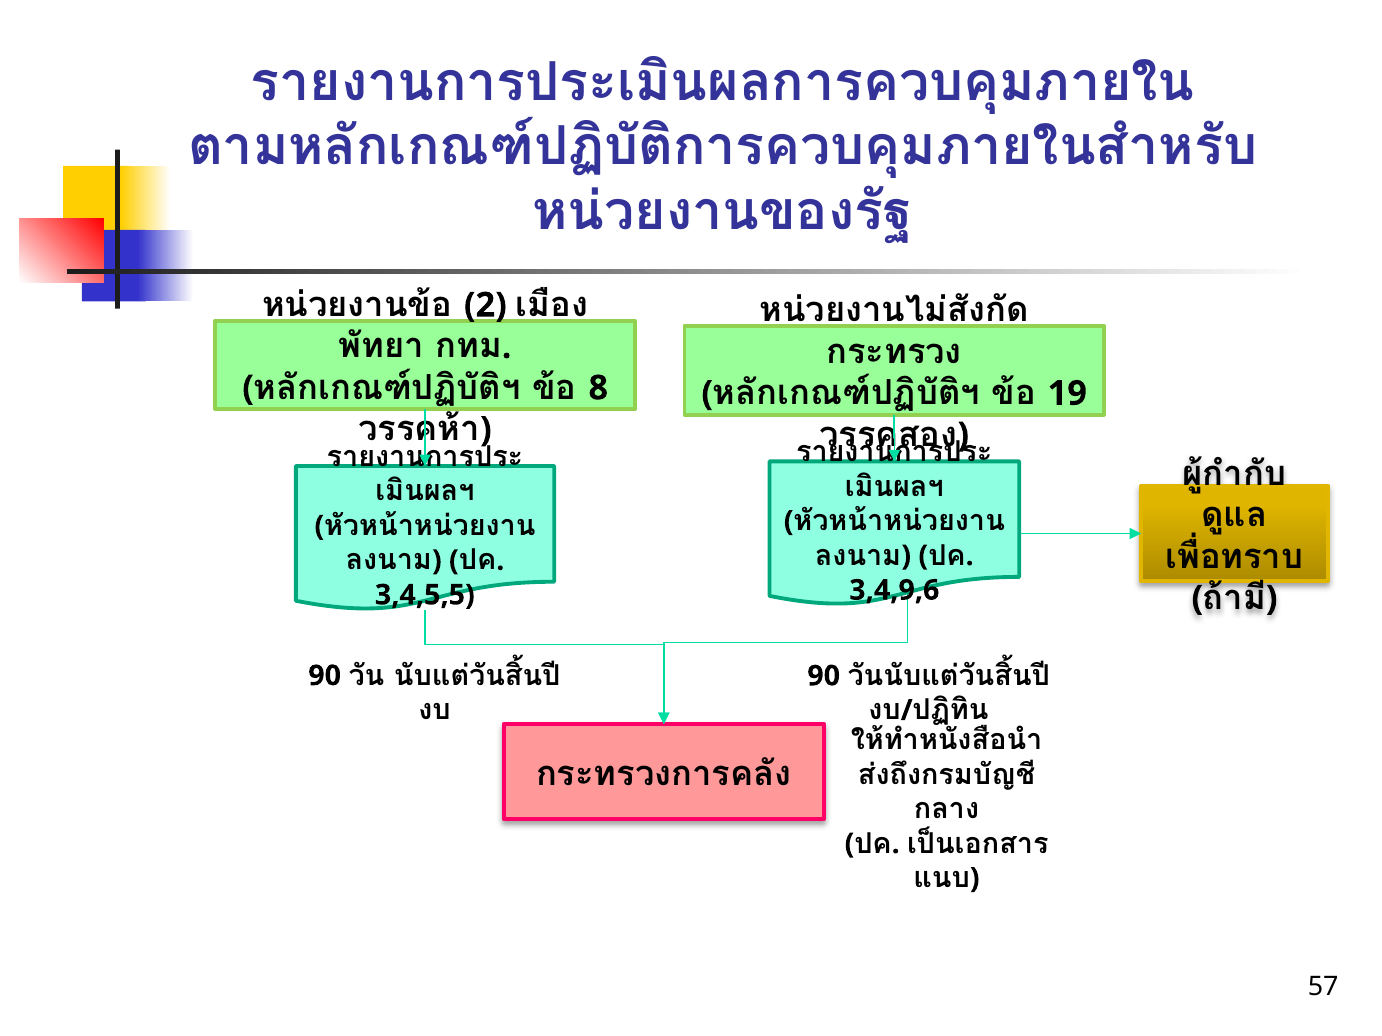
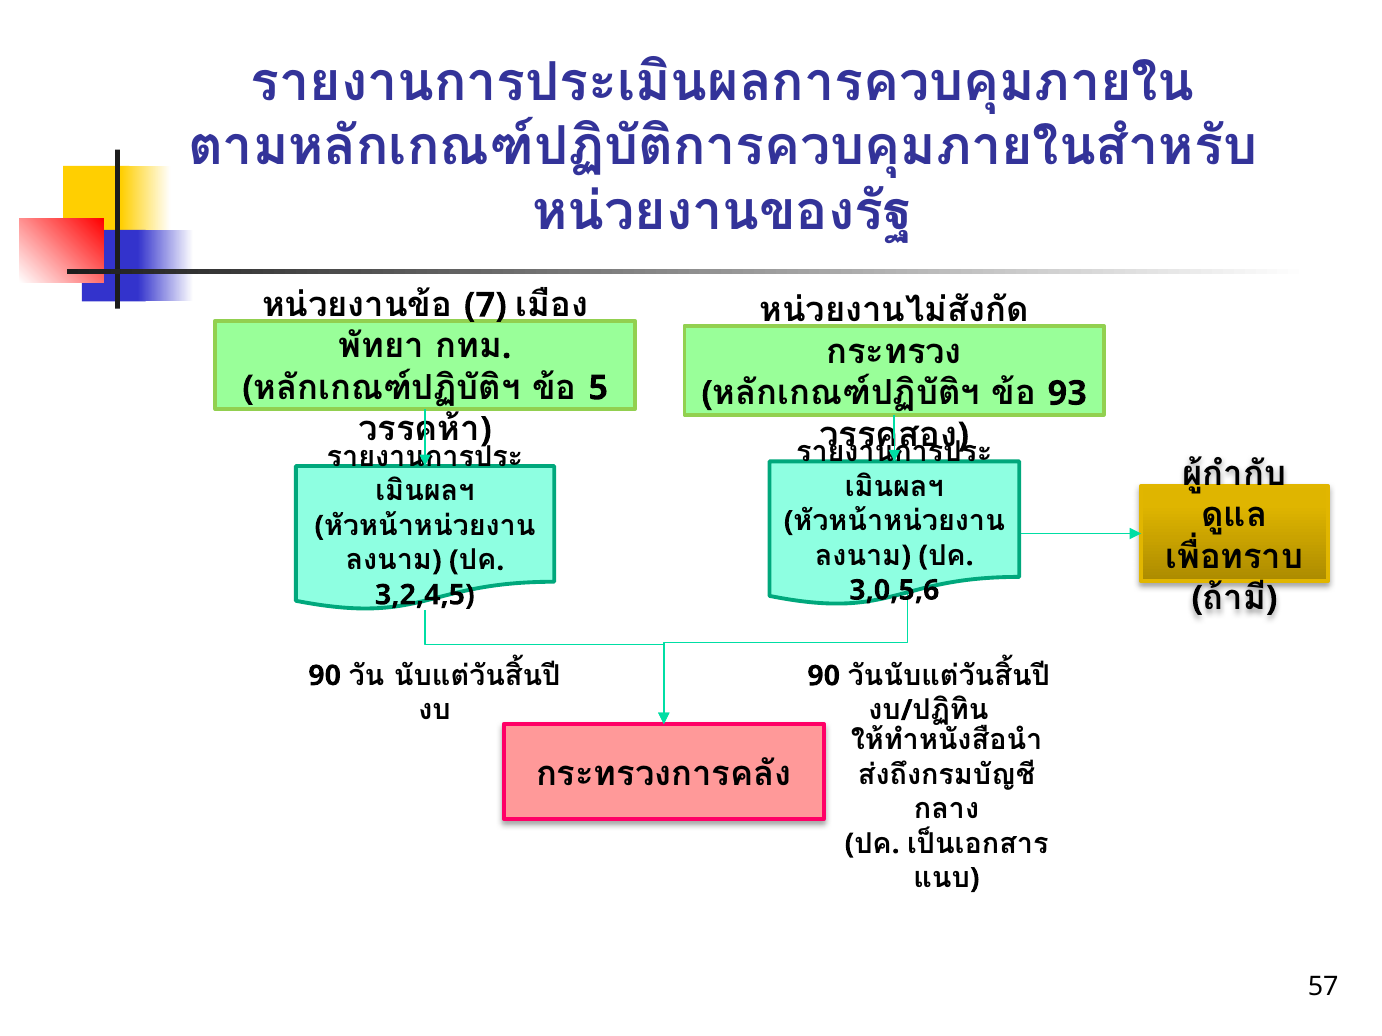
2: 2 -> 7
8: 8 -> 5
19: 19 -> 93
3,4,9,6: 3,4,9,6 -> 3,0,5,6
3,4,5,5: 3,4,5,5 -> 3,2,4,5
